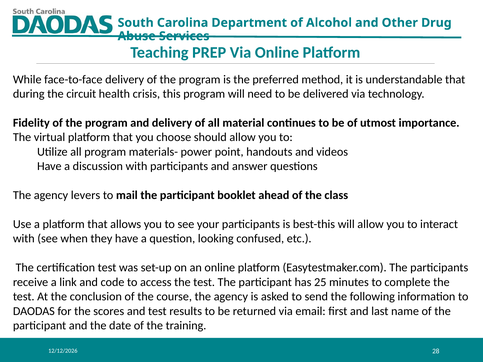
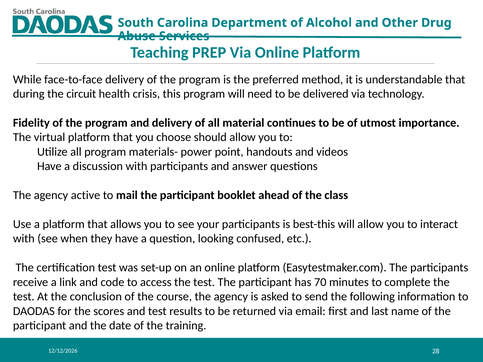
levers: levers -> active
25: 25 -> 70
